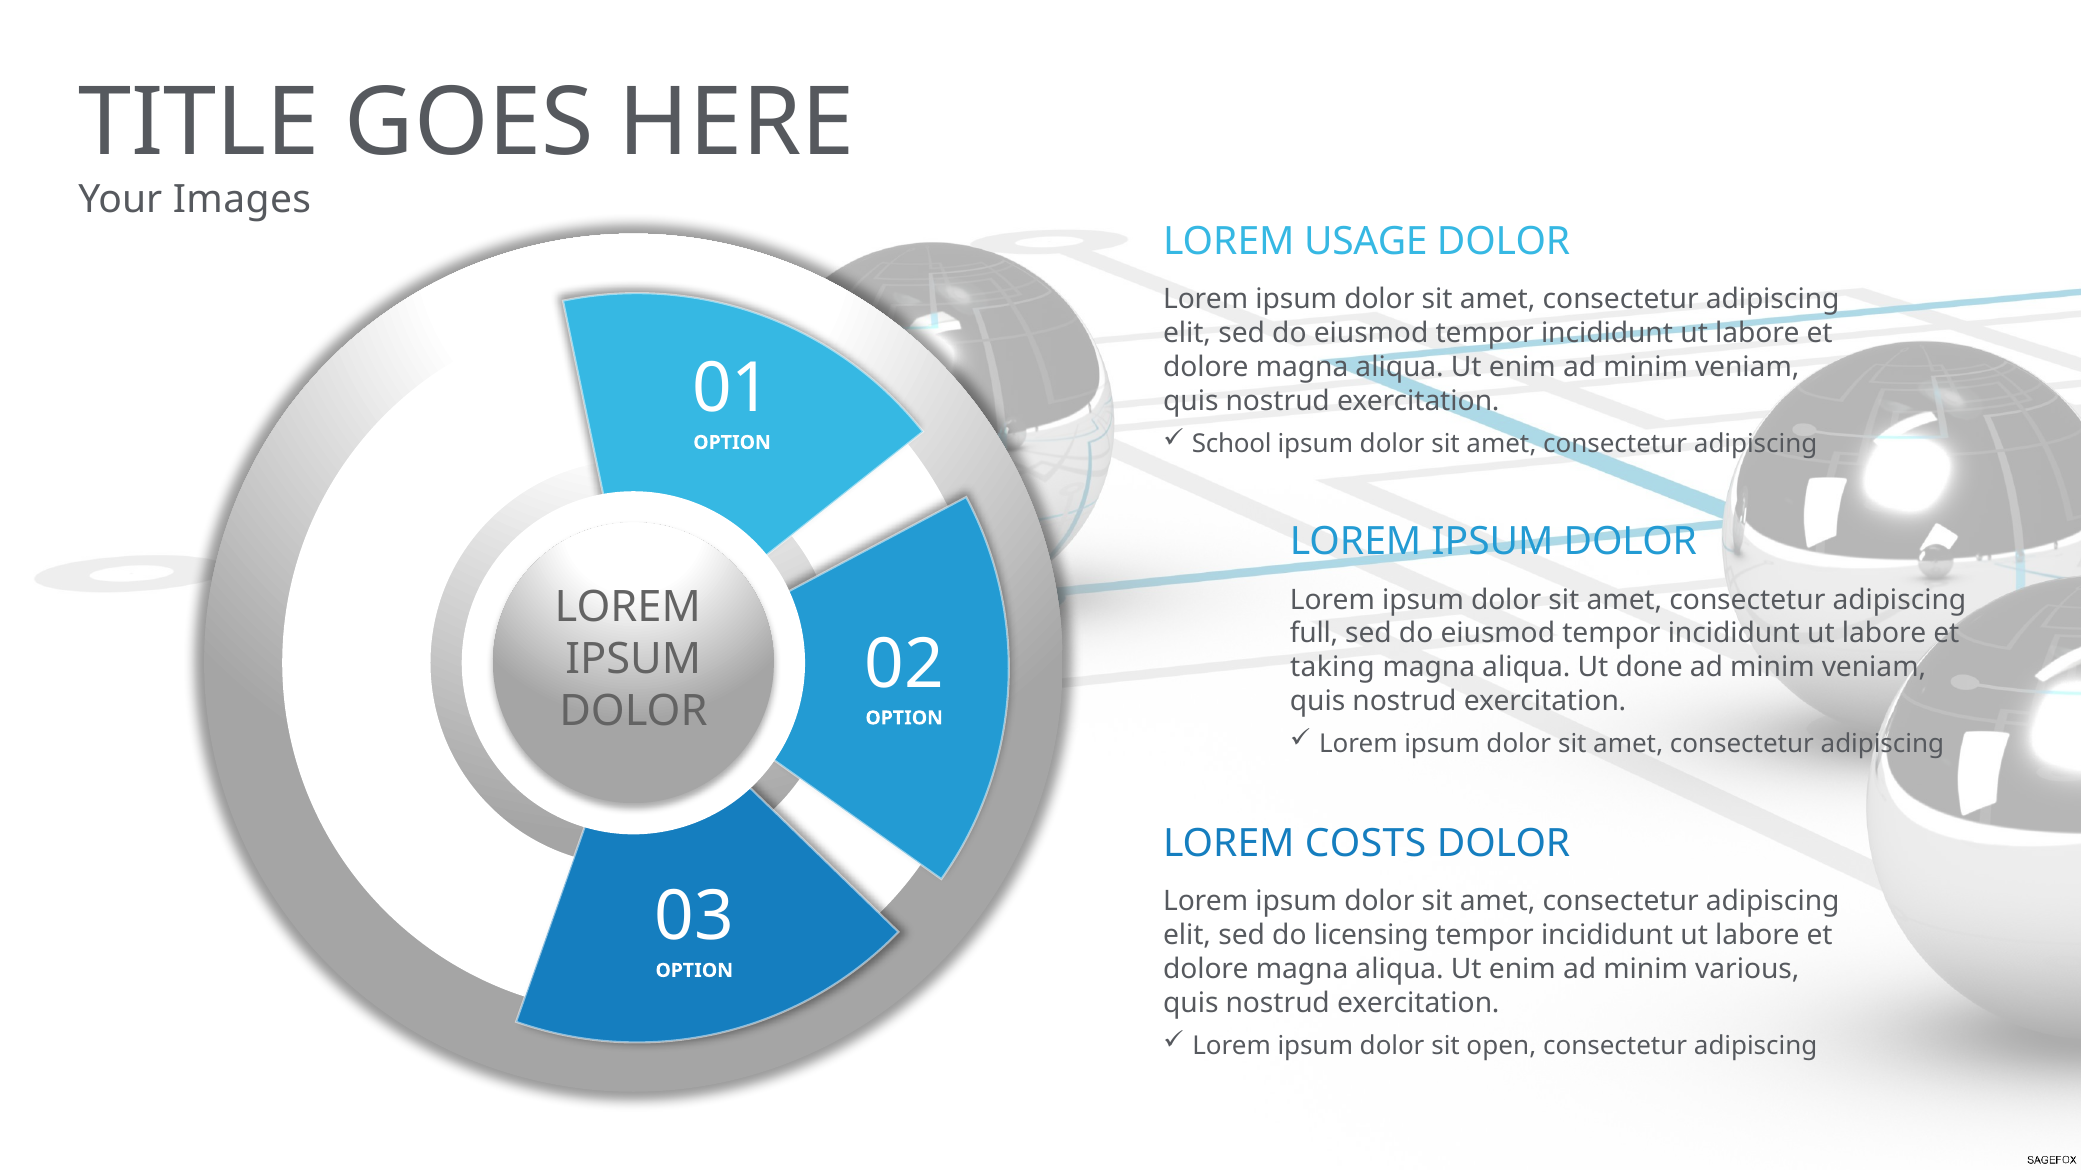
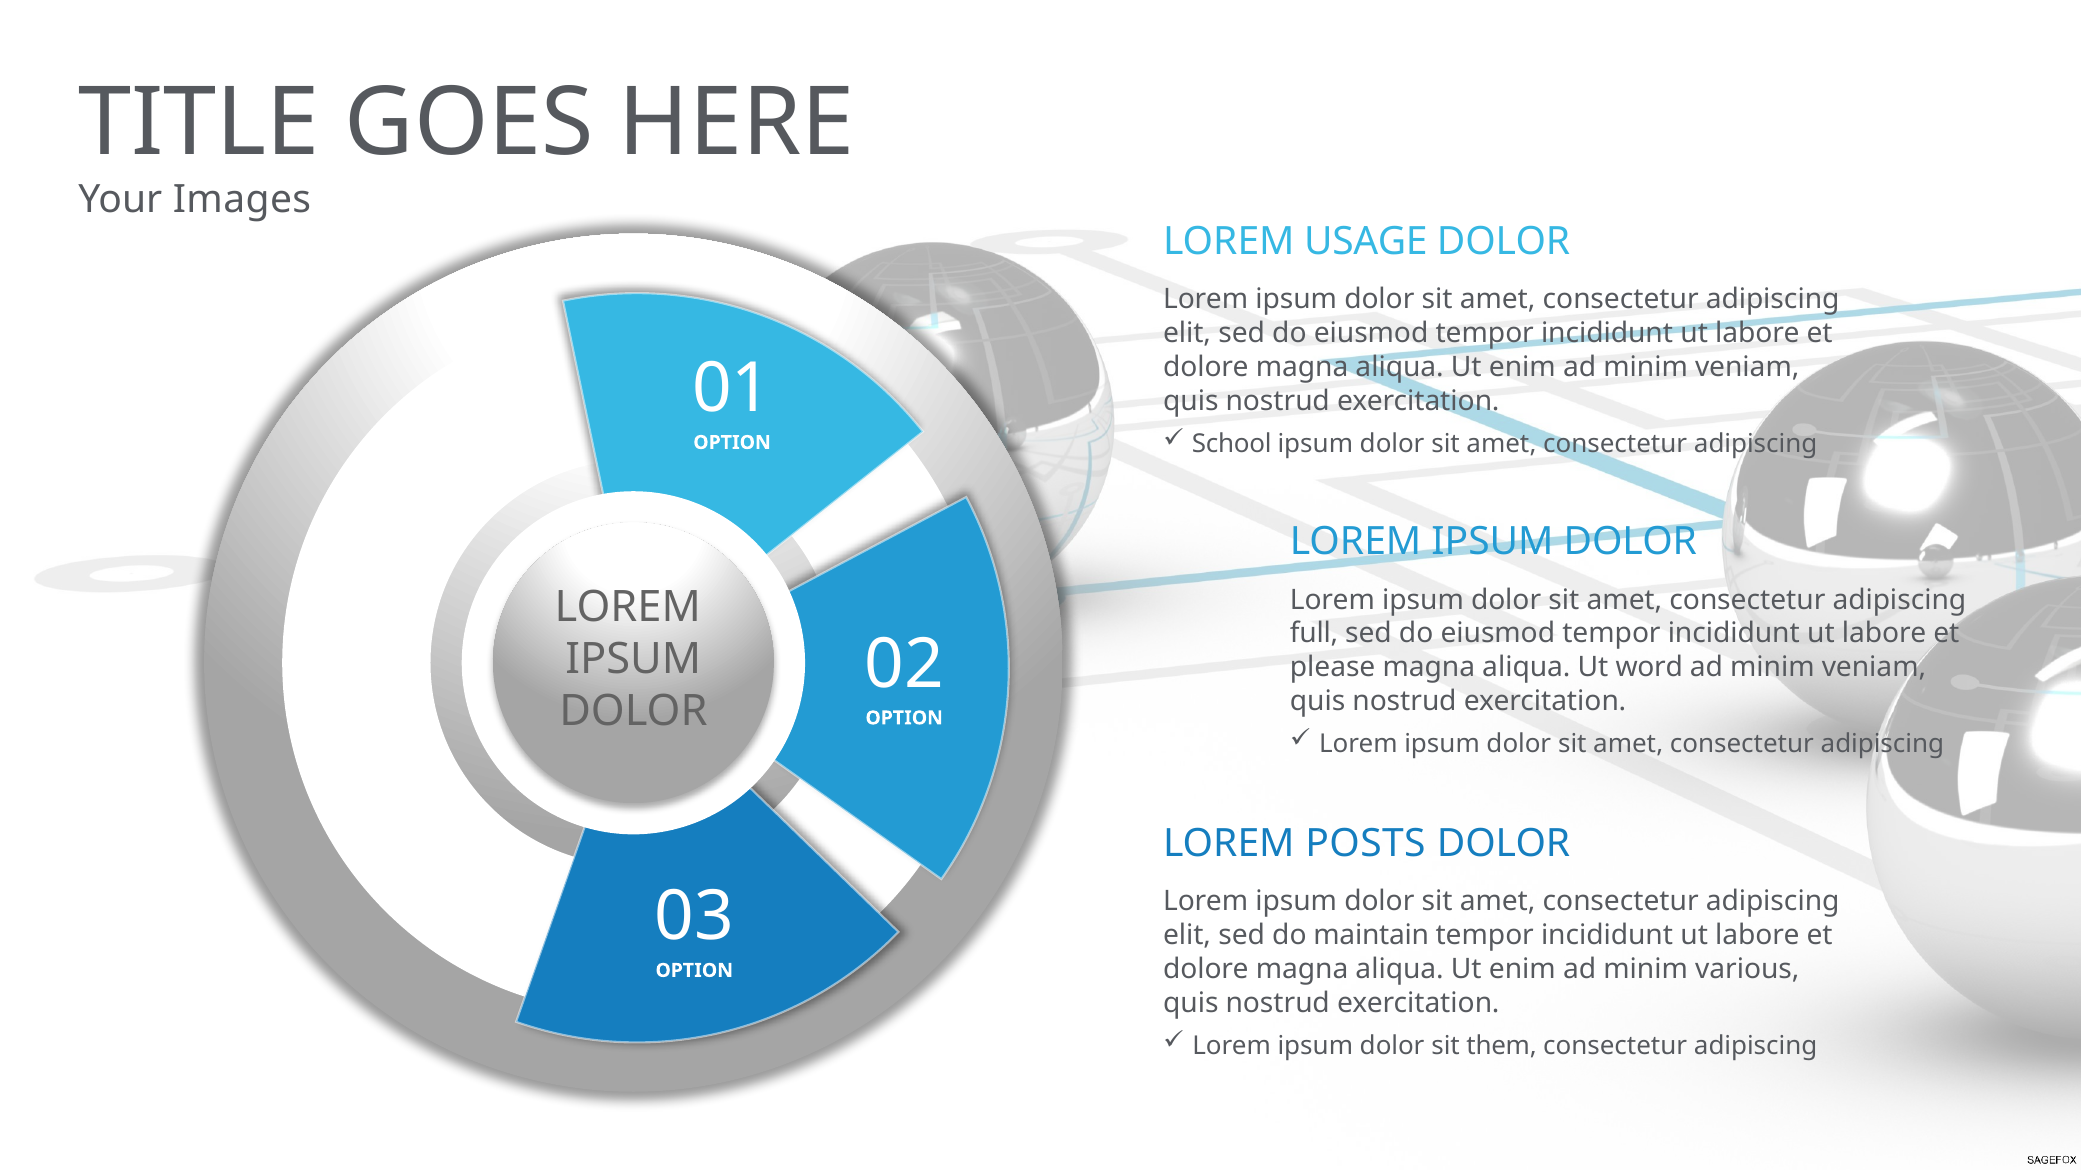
taking: taking -> please
done: done -> word
COSTS: COSTS -> POSTS
licensing: licensing -> maintain
open: open -> them
